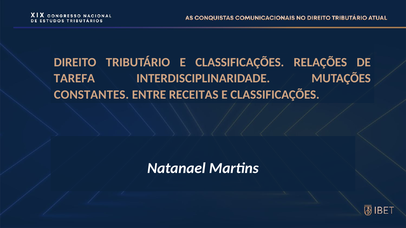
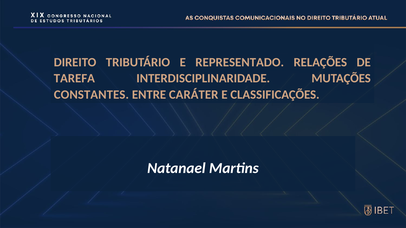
TRIBUTÁRIO E CLASSIFICAÇÕES: CLASSIFICAÇÕES -> REPRESENTADO
RECEITAS: RECEITAS -> CARÁTER
